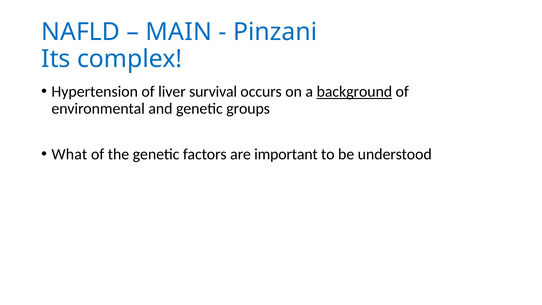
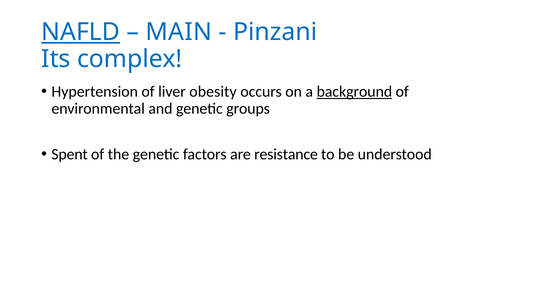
NAFLD underline: none -> present
survival: survival -> obesity
What: What -> Spent
important: important -> resistance
